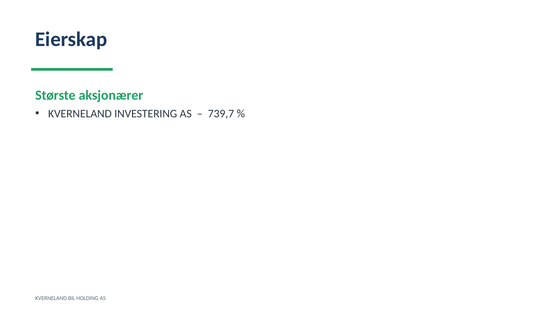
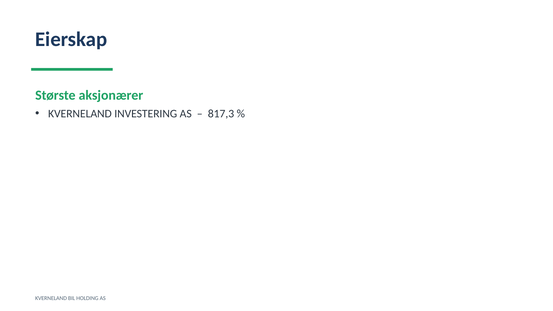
739,7: 739,7 -> 817,3
